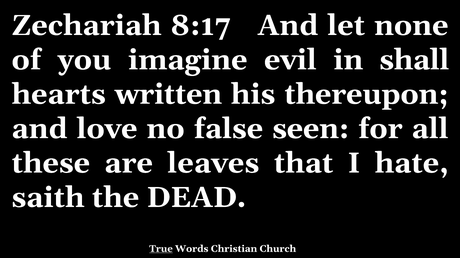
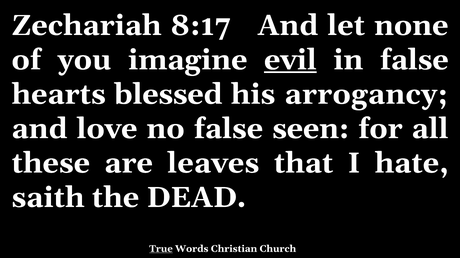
evil underline: none -> present
in shall: shall -> false
written: written -> blessed
thereupon: thereupon -> arrogancy
